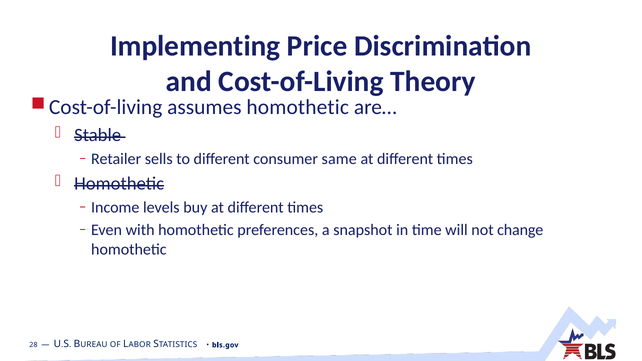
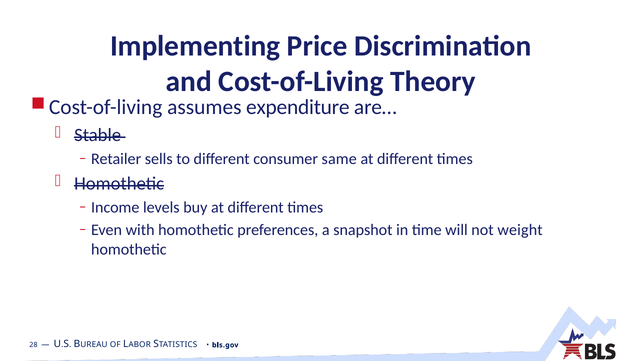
assumes homothetic: homothetic -> expenditure
change: change -> weight
